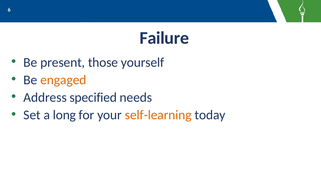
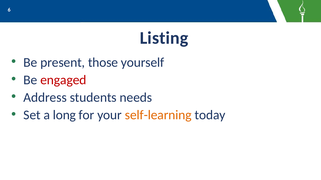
Failure: Failure -> Listing
engaged colour: orange -> red
specified: specified -> students
